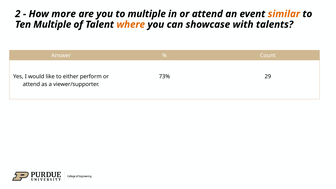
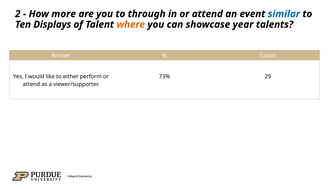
to multiple: multiple -> through
similar colour: orange -> blue
Ten Multiple: Multiple -> Displays
with: with -> year
